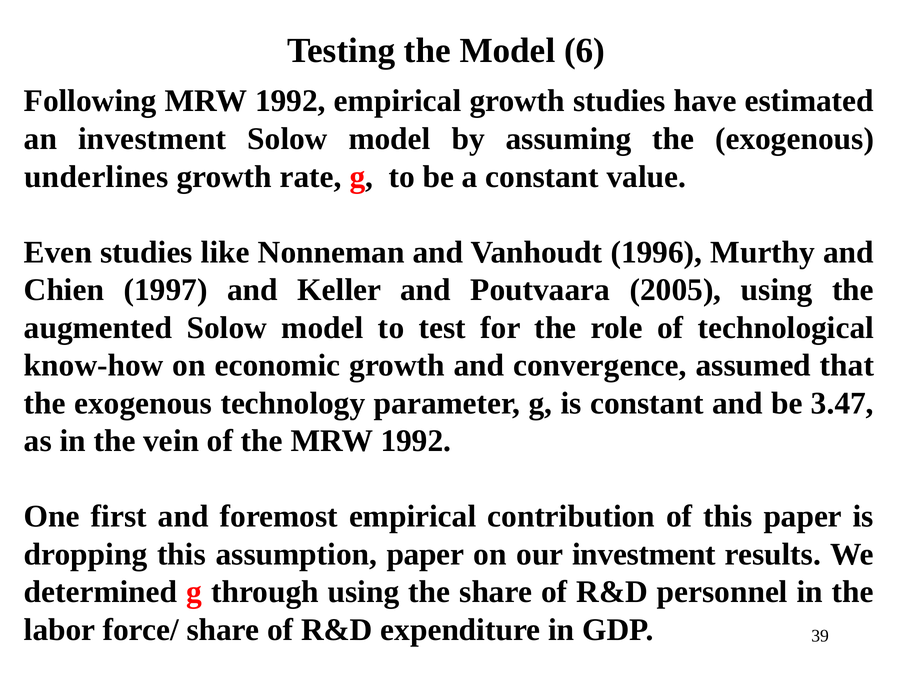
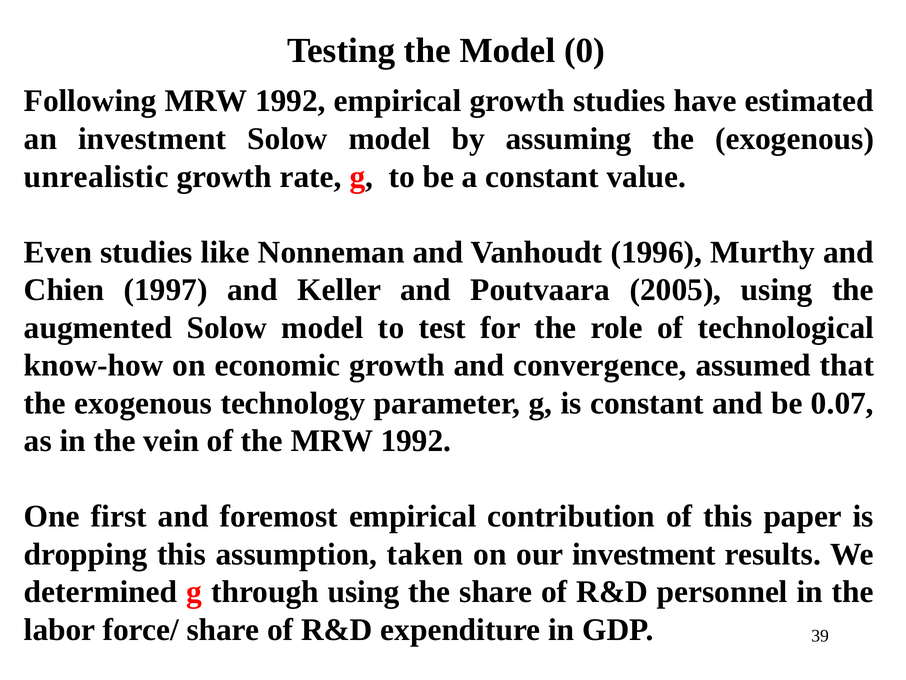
6: 6 -> 0
underlines: underlines -> unrealistic
3.47: 3.47 -> 0.07
assumption paper: paper -> taken
